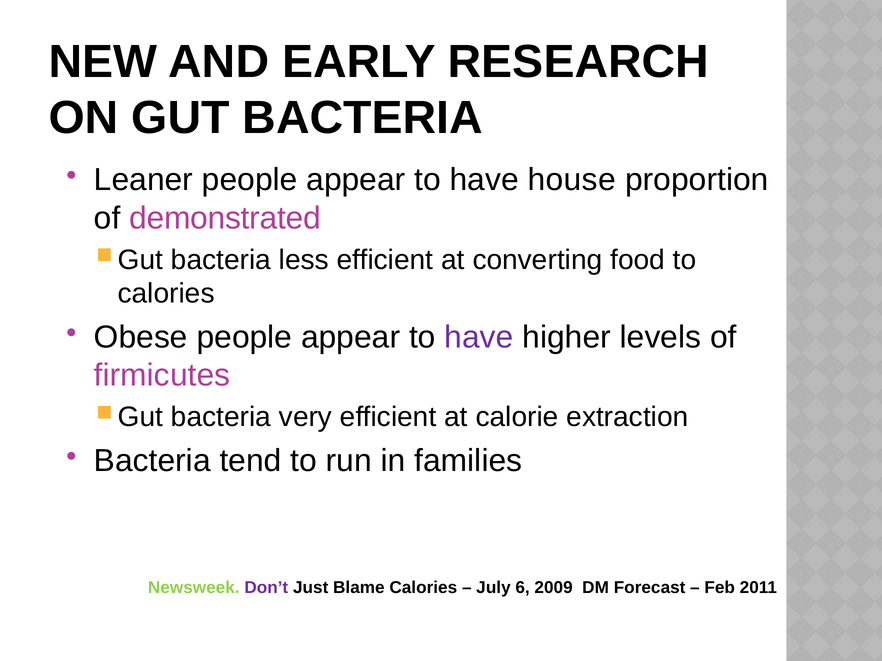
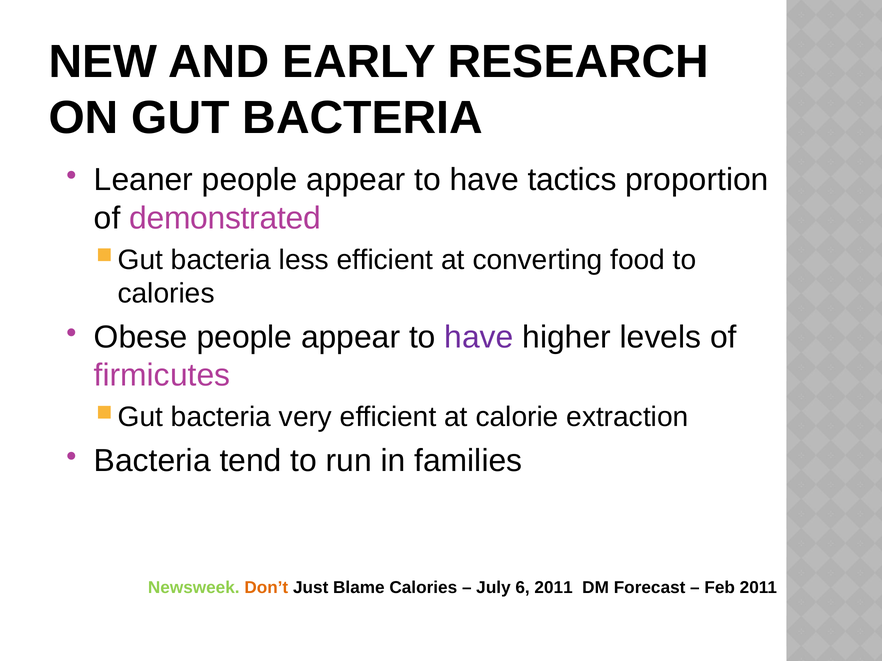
house: house -> tactics
Don’t colour: purple -> orange
6 2009: 2009 -> 2011
